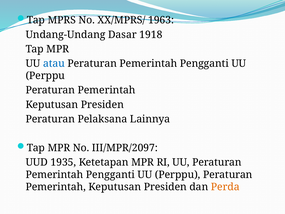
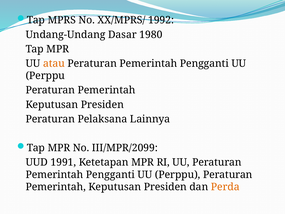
1963: 1963 -> 1992
1918: 1918 -> 1980
atau colour: blue -> orange
III/MPR/2097: III/MPR/2097 -> III/MPR/2099
1935: 1935 -> 1991
